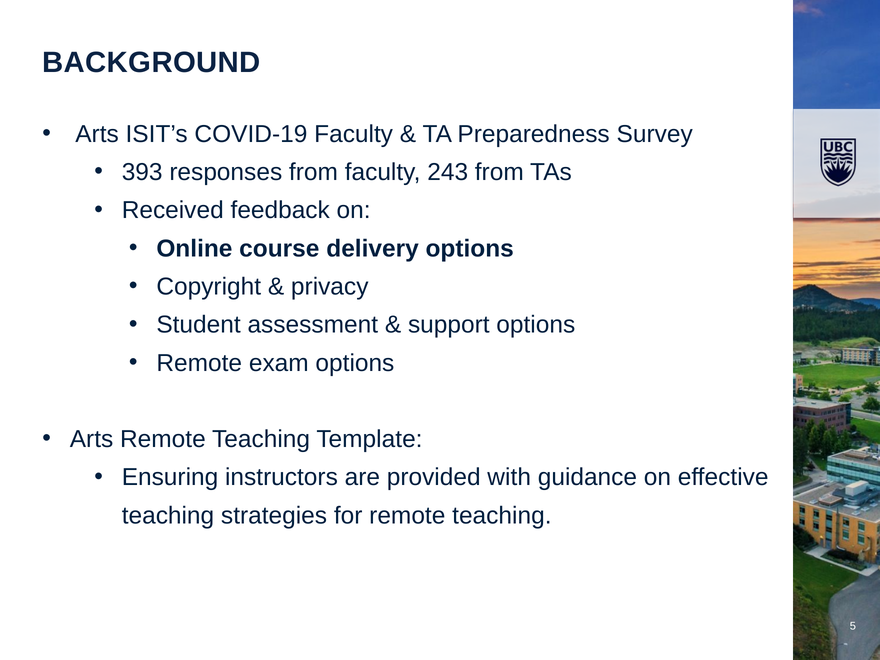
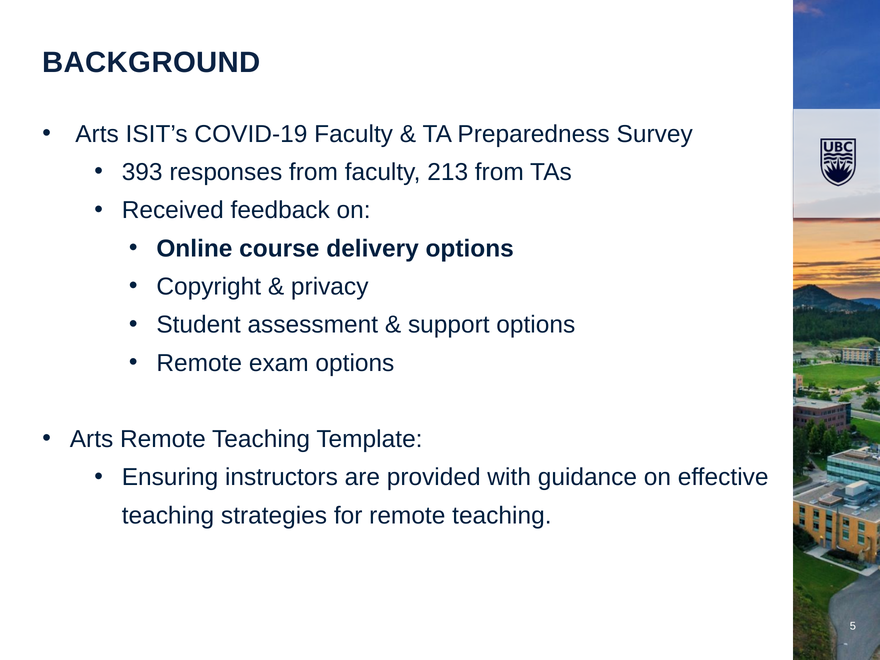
243: 243 -> 213
